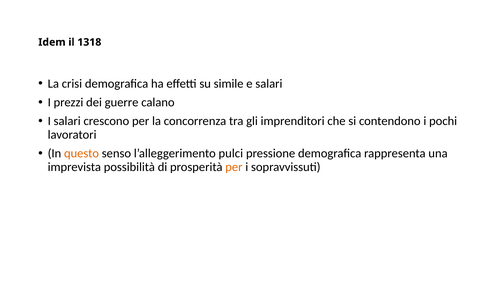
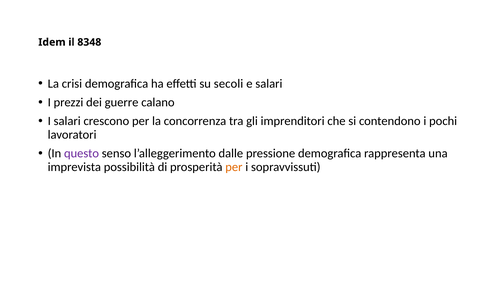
1318: 1318 -> 8348
simile: simile -> secoli
questo colour: orange -> purple
pulci: pulci -> dalle
